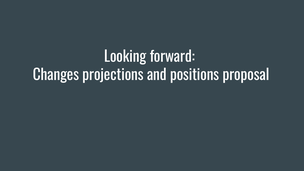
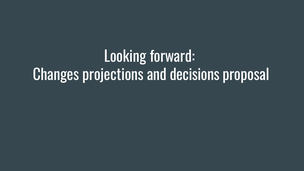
positions: positions -> decisions
